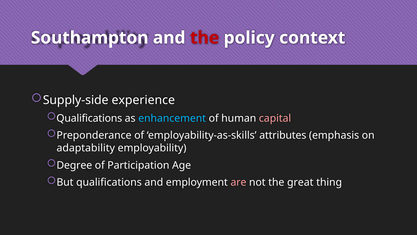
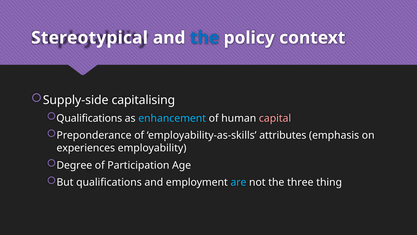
Southampton: Southampton -> Stereotypical
the at (205, 38) colour: red -> blue
experience: experience -> capitalising
adaptability: adaptability -> experiences
are colour: pink -> light blue
great: great -> three
